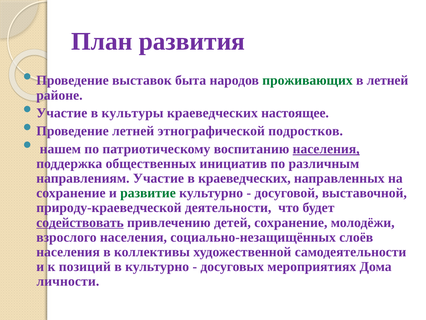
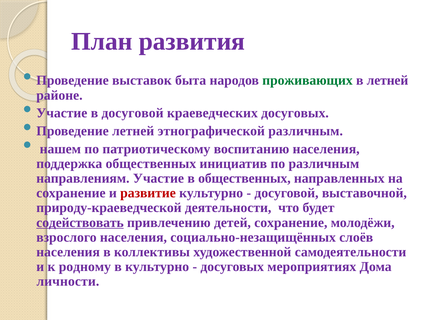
в культуры: культуры -> досуговой
краеведческих настоящее: настоящее -> досуговых
этнографической подростков: подростков -> различным
населения at (326, 149) underline: present -> none
в краеведческих: краеведческих -> общественных
развитие colour: green -> red
позиций: позиций -> родному
